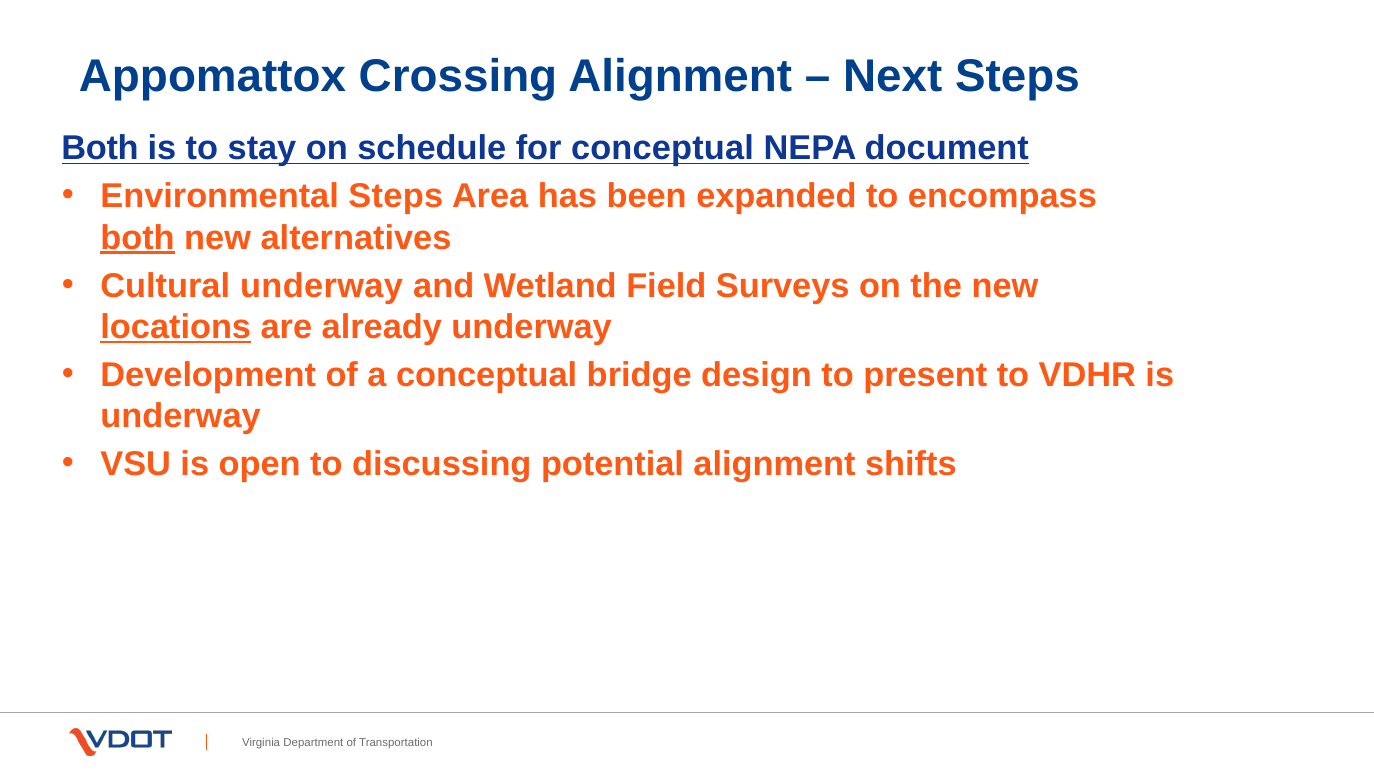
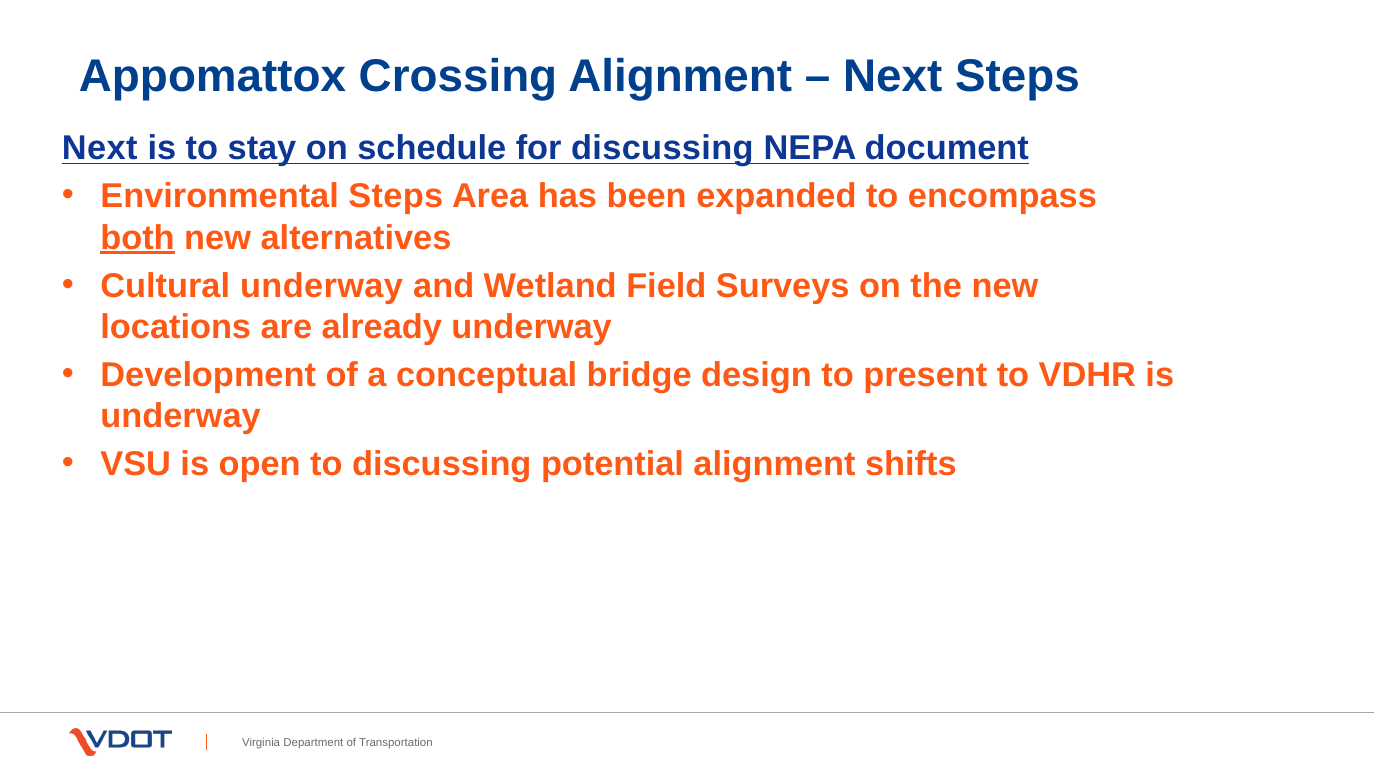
Both at (100, 148): Both -> Next
for conceptual: conceptual -> discussing
locations underline: present -> none
